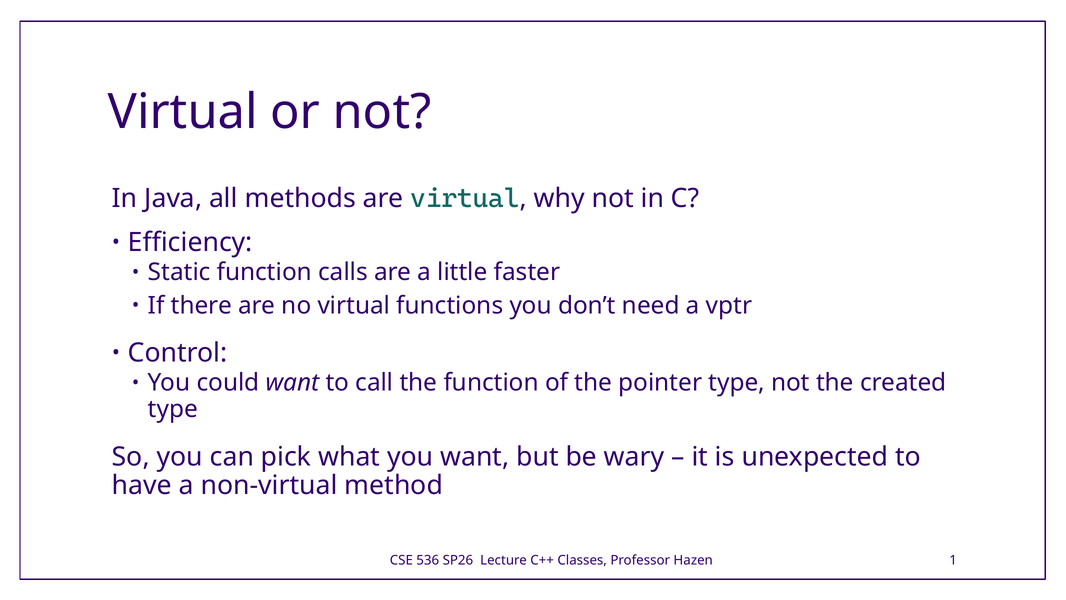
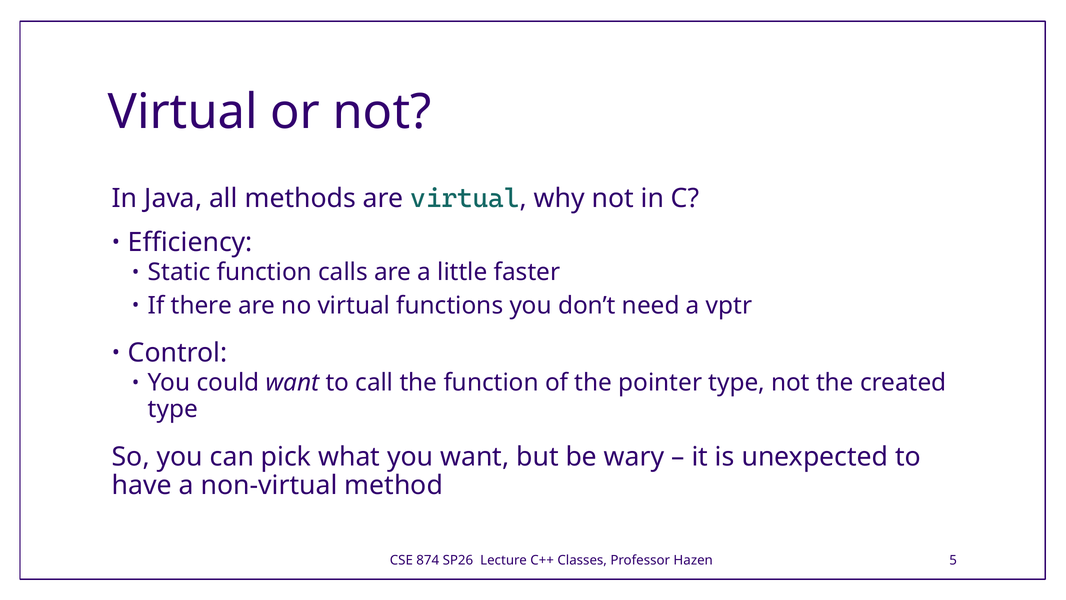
536: 536 -> 874
1: 1 -> 5
